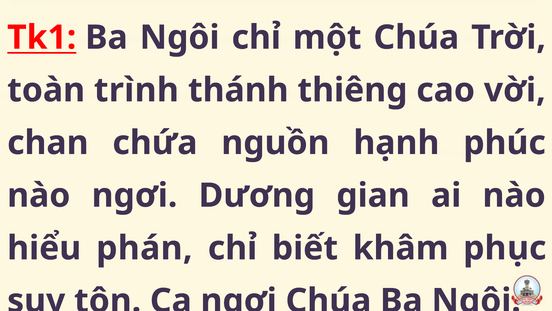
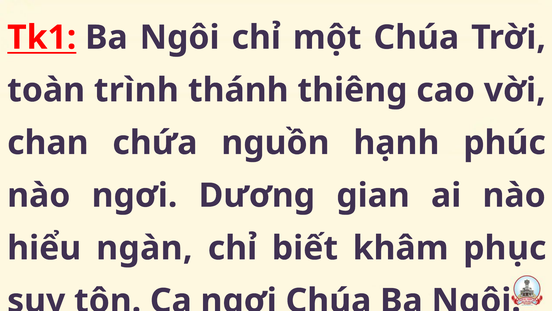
phán: phán -> ngàn
